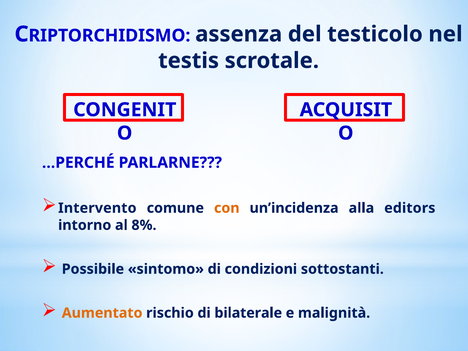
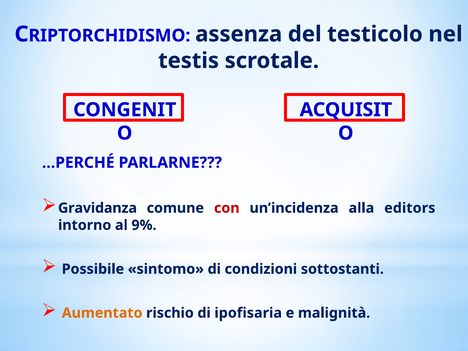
Intervento: Intervento -> Gravidanza
con colour: orange -> red
8%: 8% -> 9%
bilaterale: bilaterale -> ipofisaria
